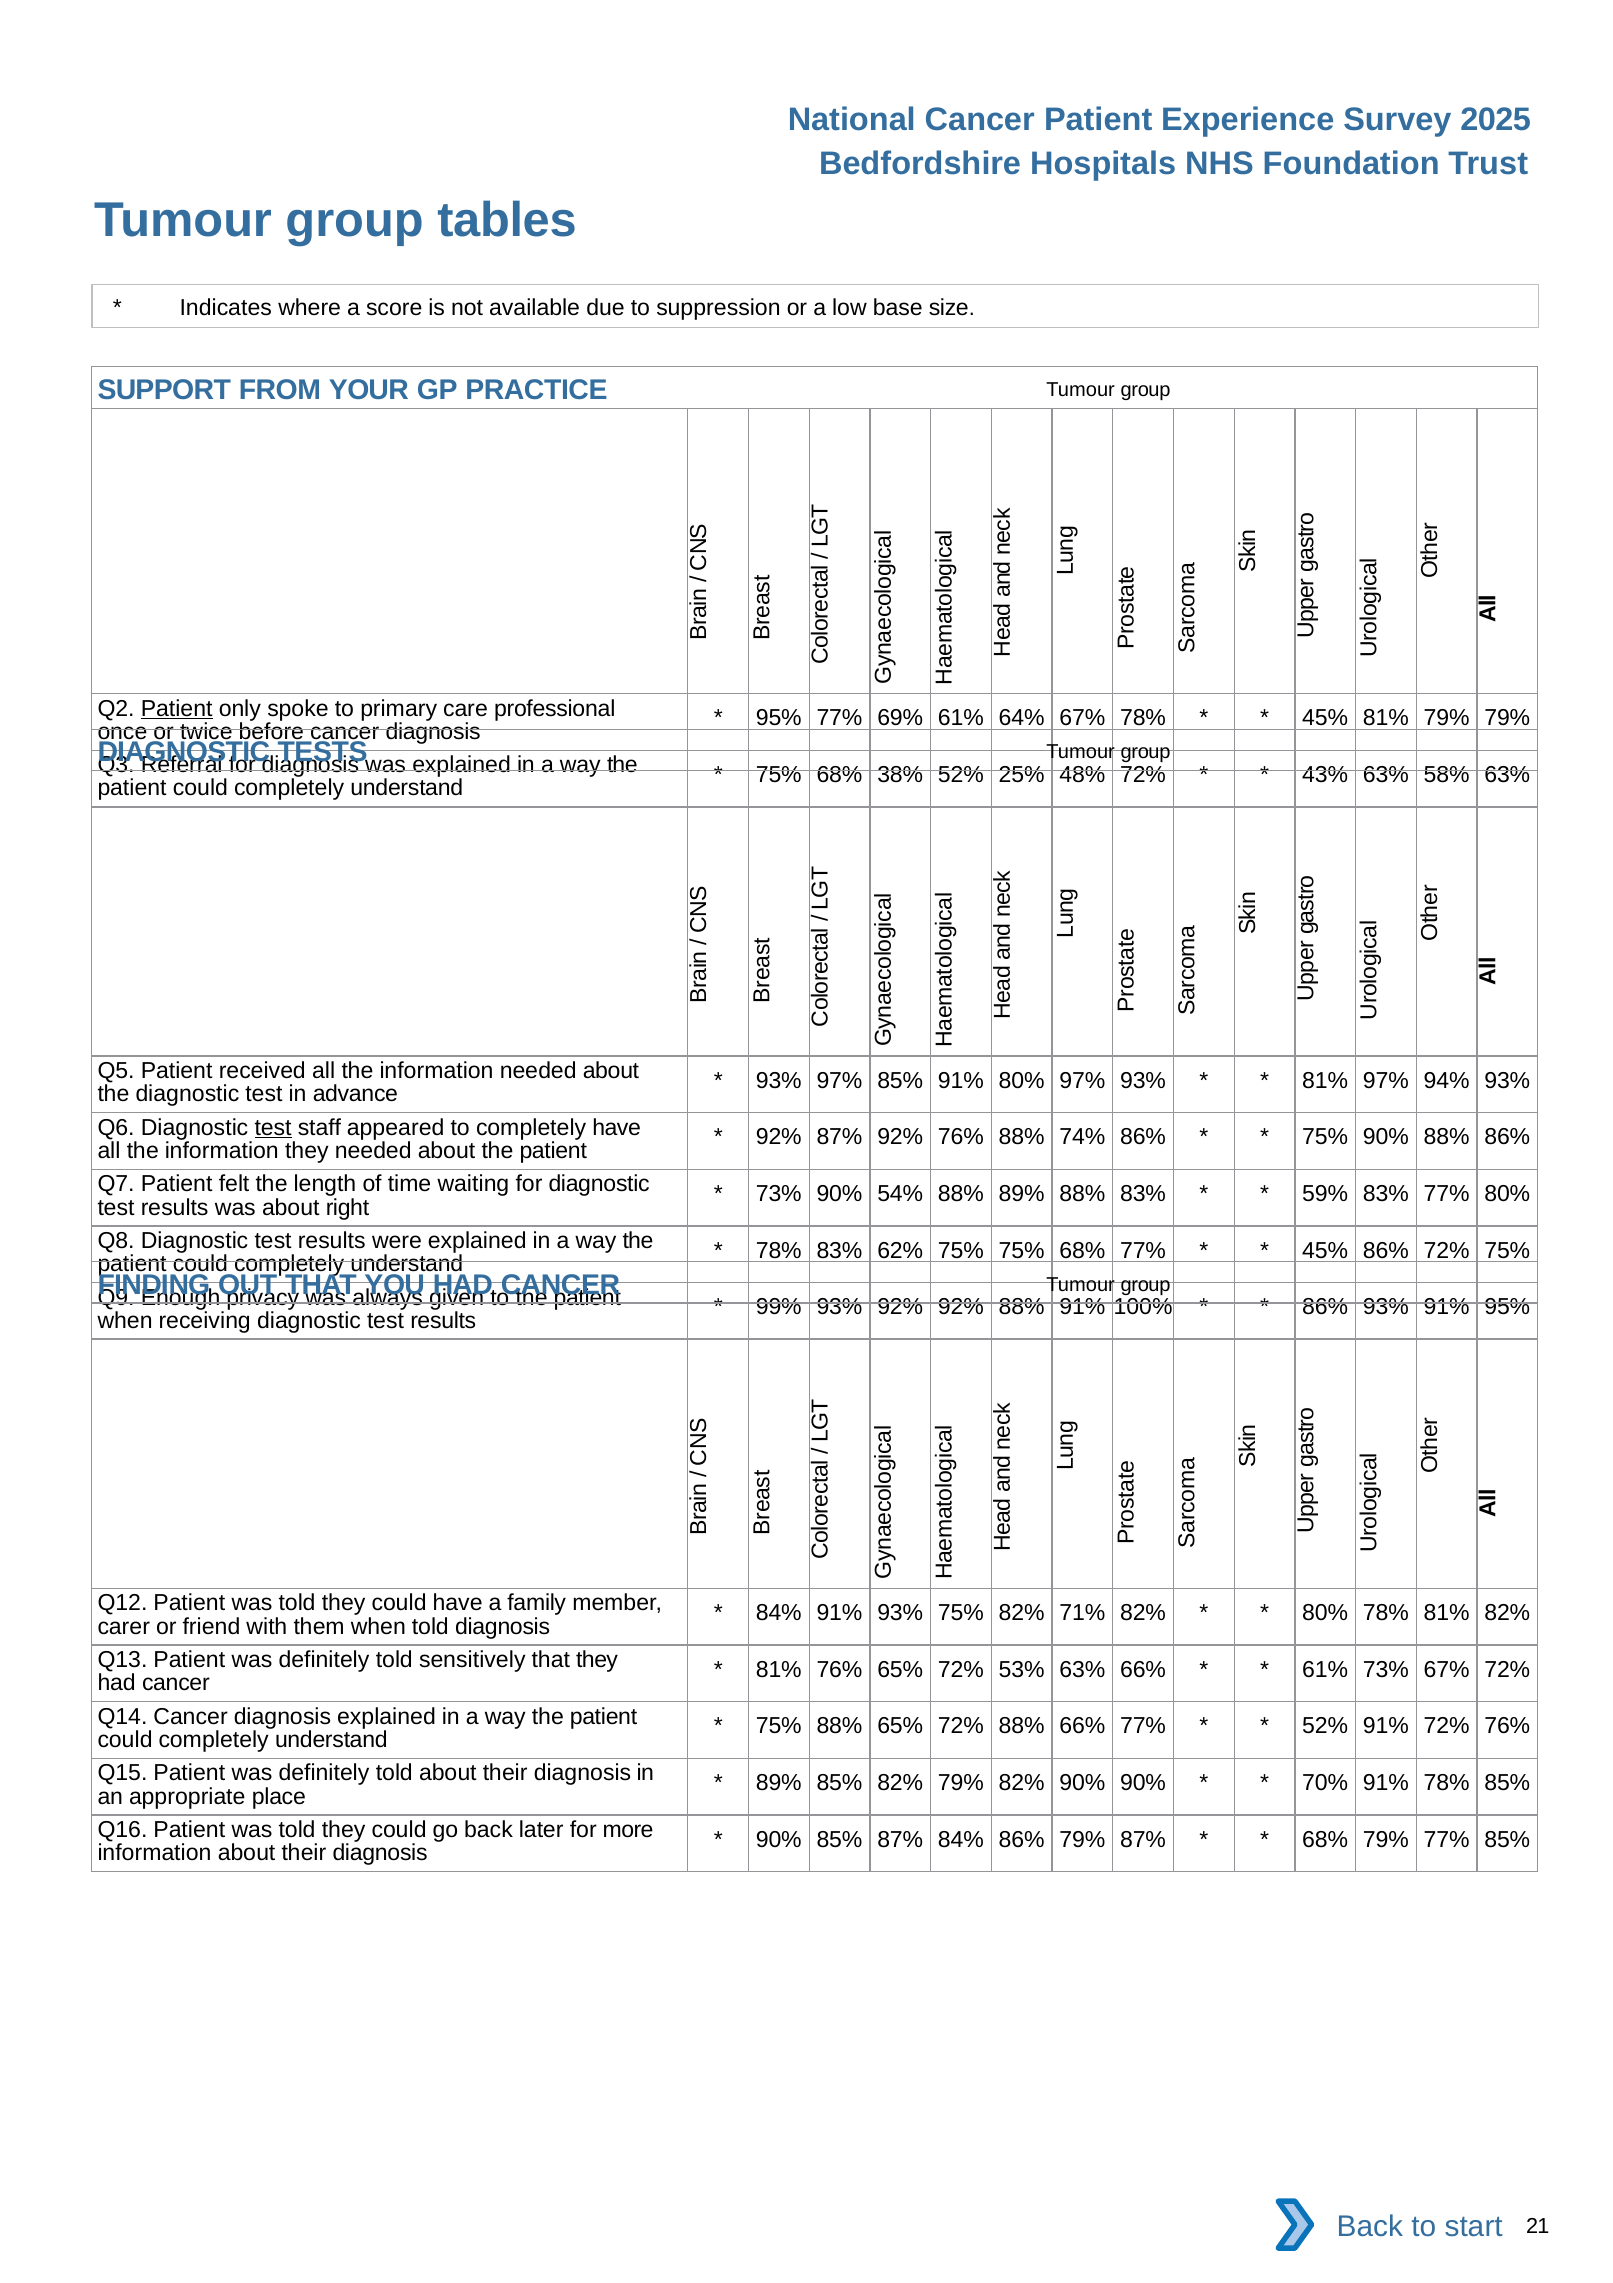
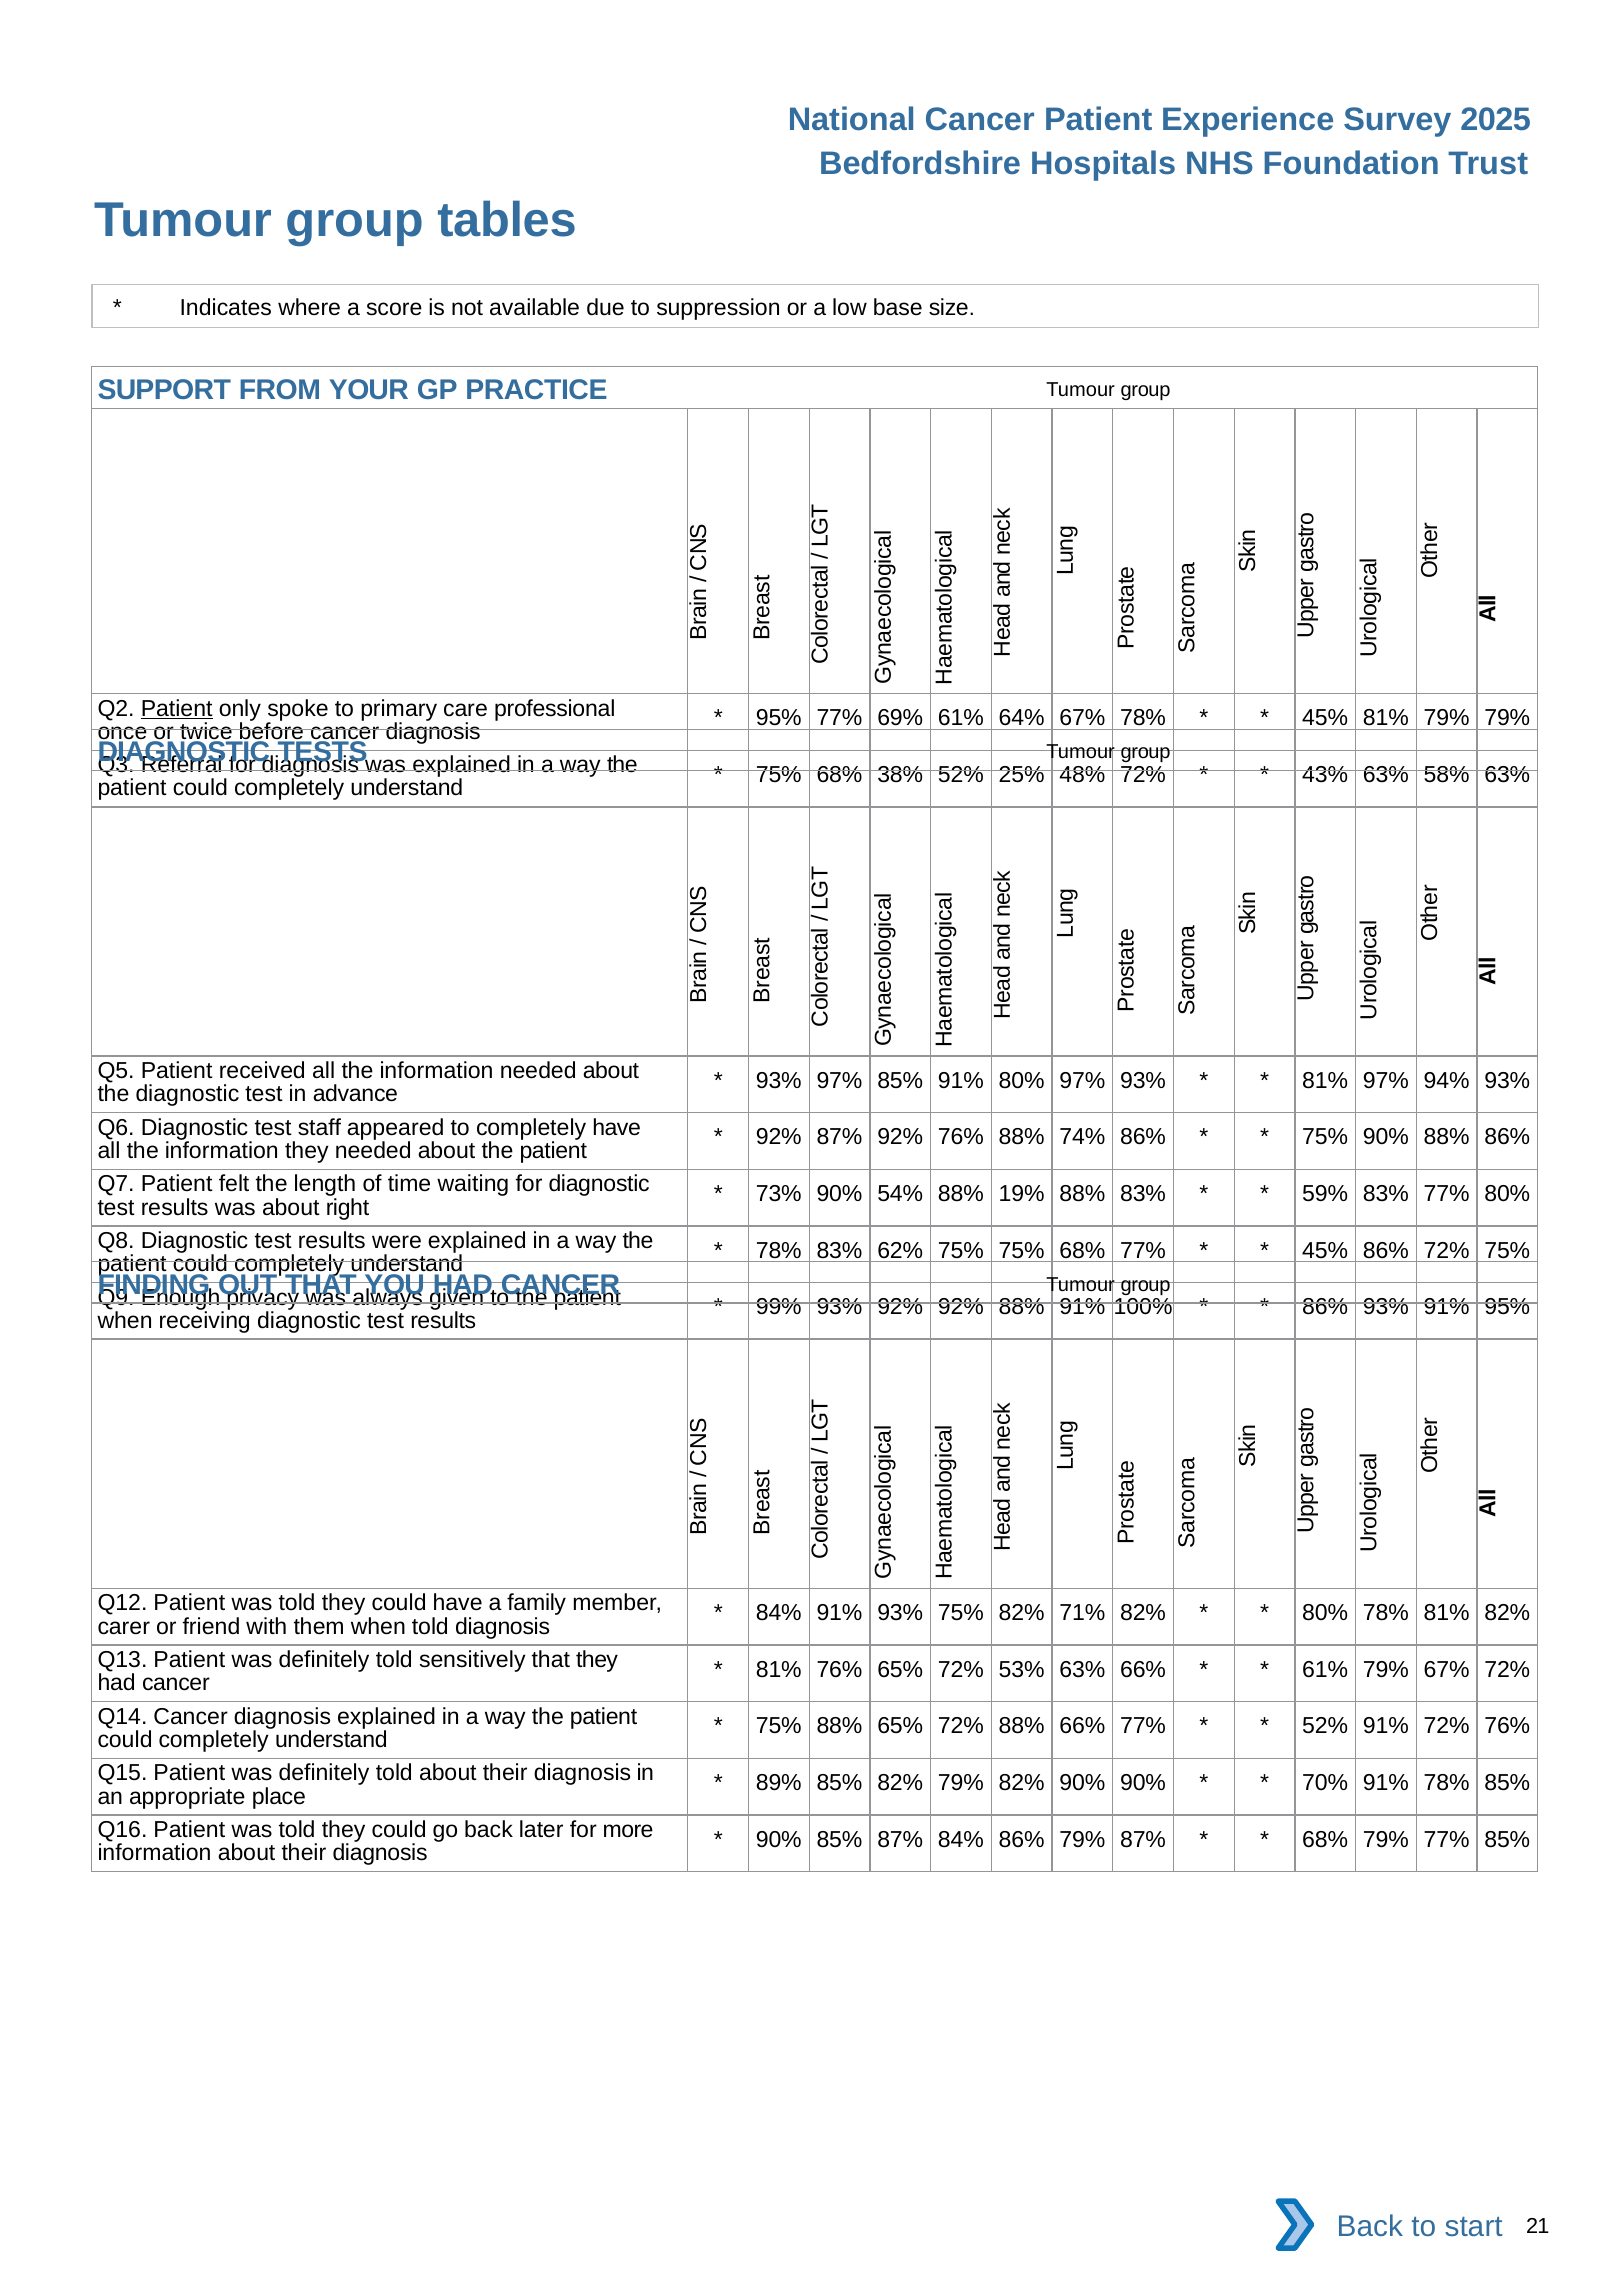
test at (273, 1127) underline: present -> none
88% 89%: 89% -> 19%
61% 73%: 73% -> 79%
